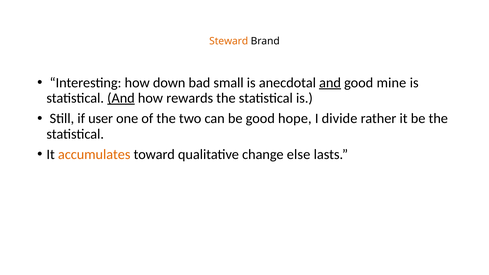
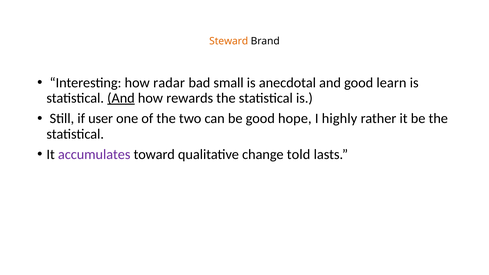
down: down -> radar
and at (330, 83) underline: present -> none
mine: mine -> learn
divide: divide -> highly
accumulates colour: orange -> purple
else: else -> told
